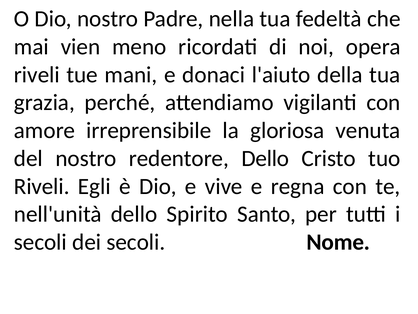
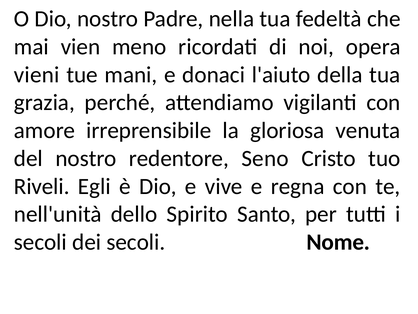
riveli at (37, 75): riveli -> vieni
redentore Dello: Dello -> Seno
